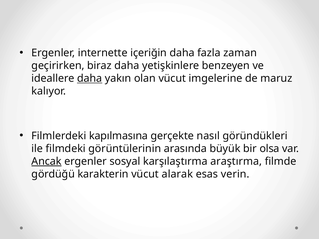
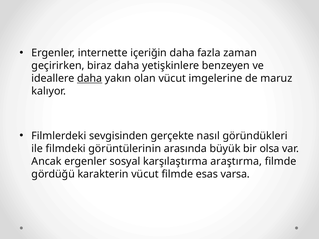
kapılmasına: kapılmasına -> sevgisinden
Ancak underline: present -> none
vücut alarak: alarak -> filmde
verin: verin -> varsa
